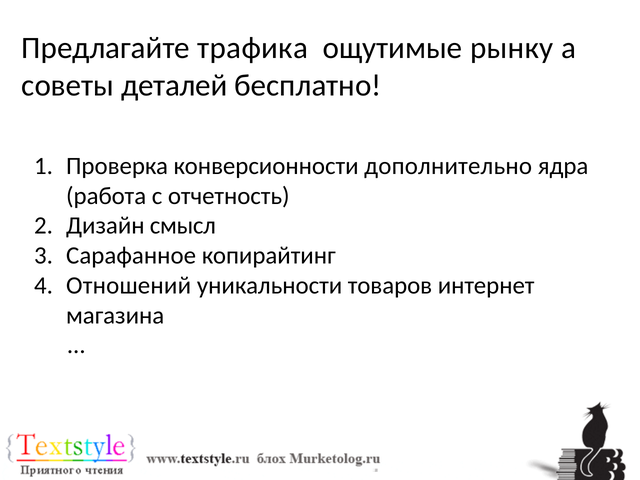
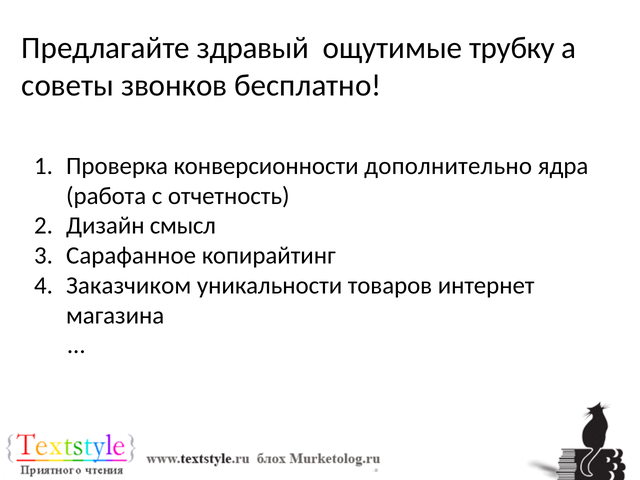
трафика: трафика -> здравый
рынку: рынку -> трубку
деталей: деталей -> звонков
Отношений: Отношений -> Заказчиком
